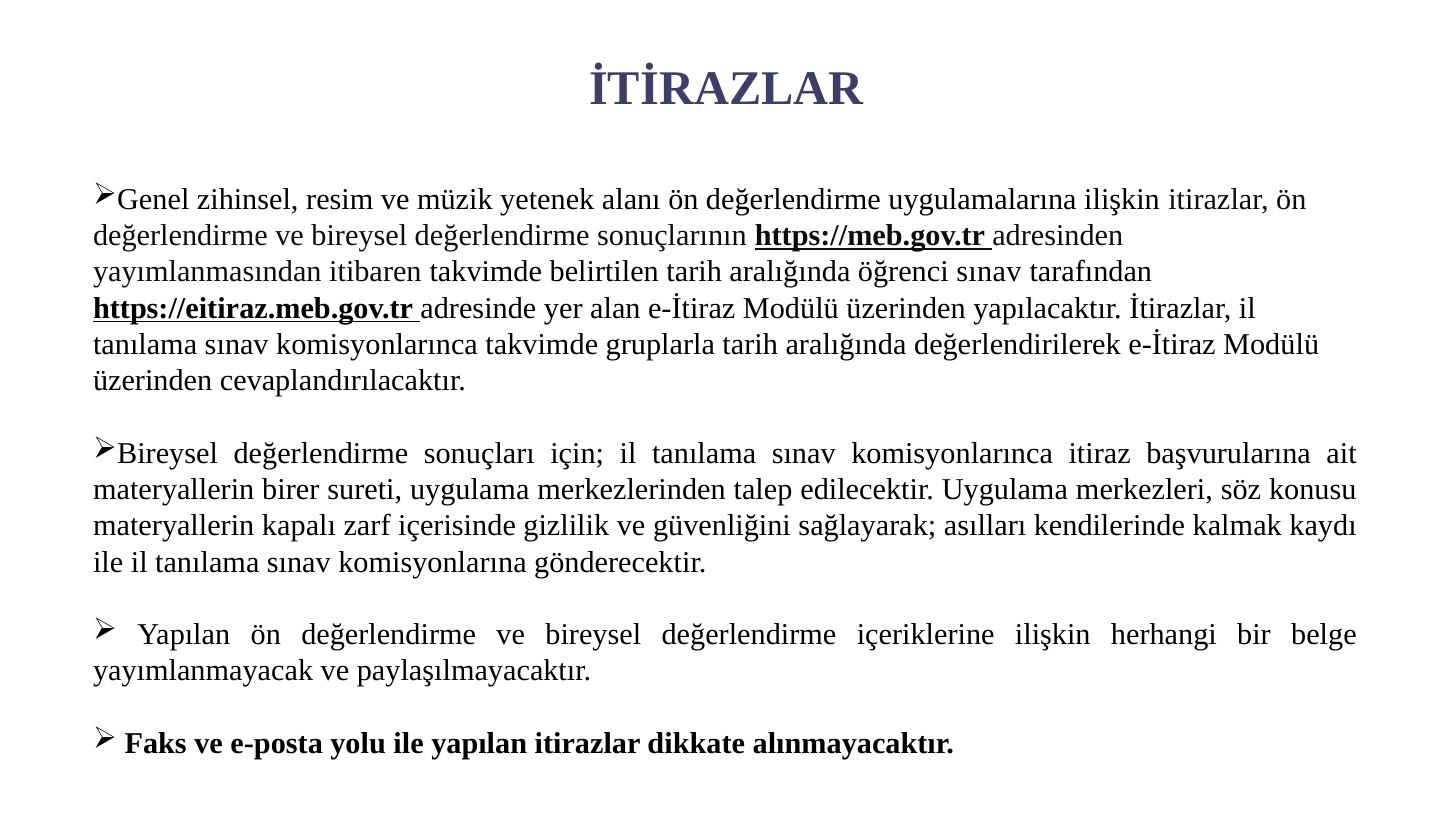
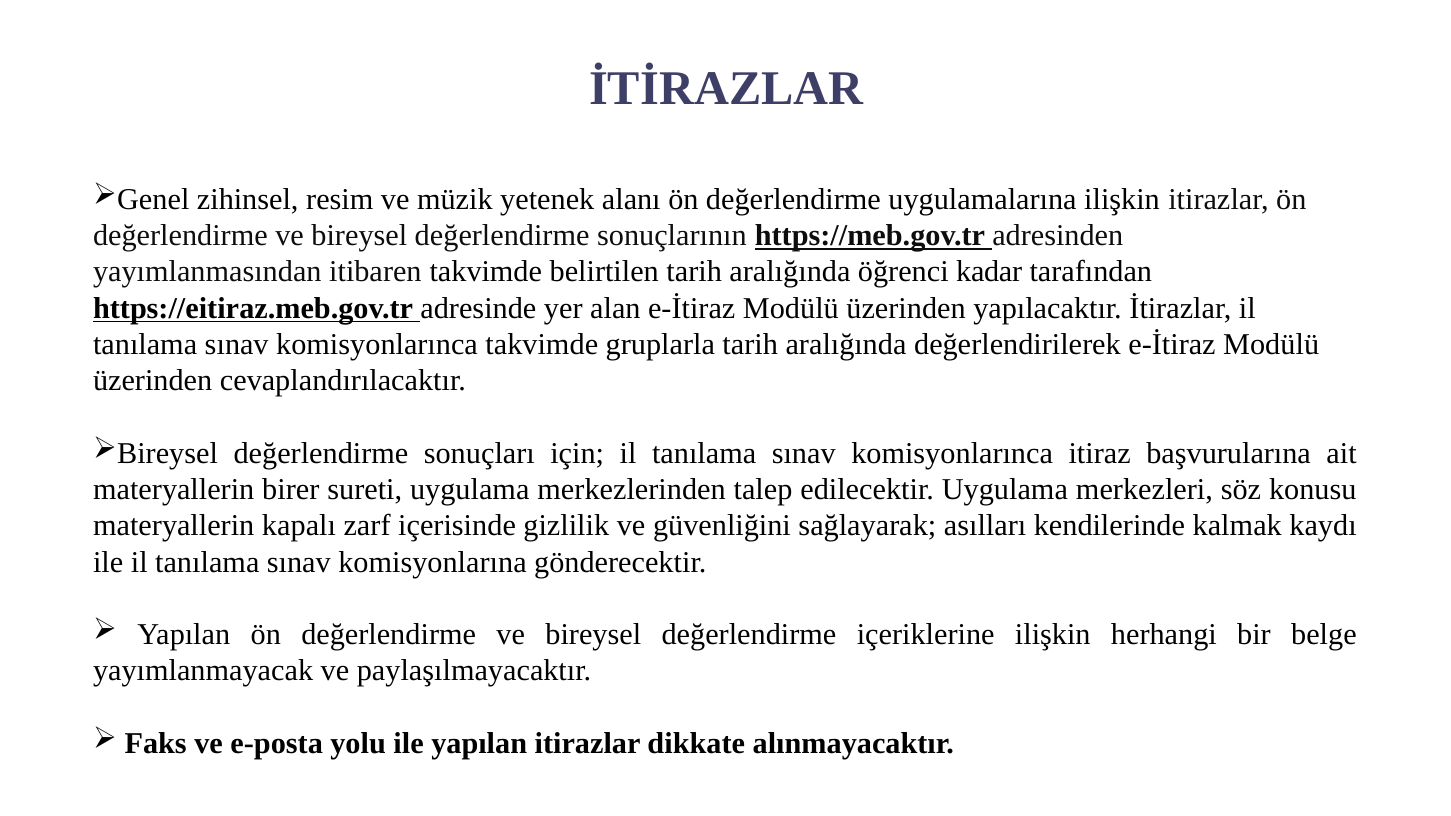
öğrenci sınav: sınav -> kadar
